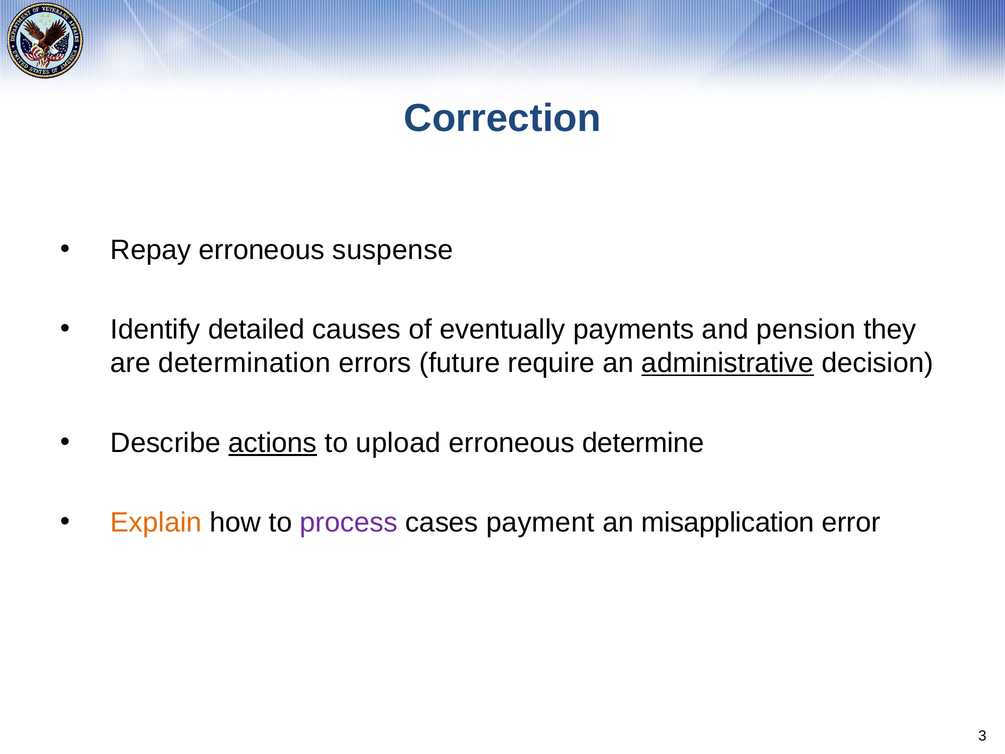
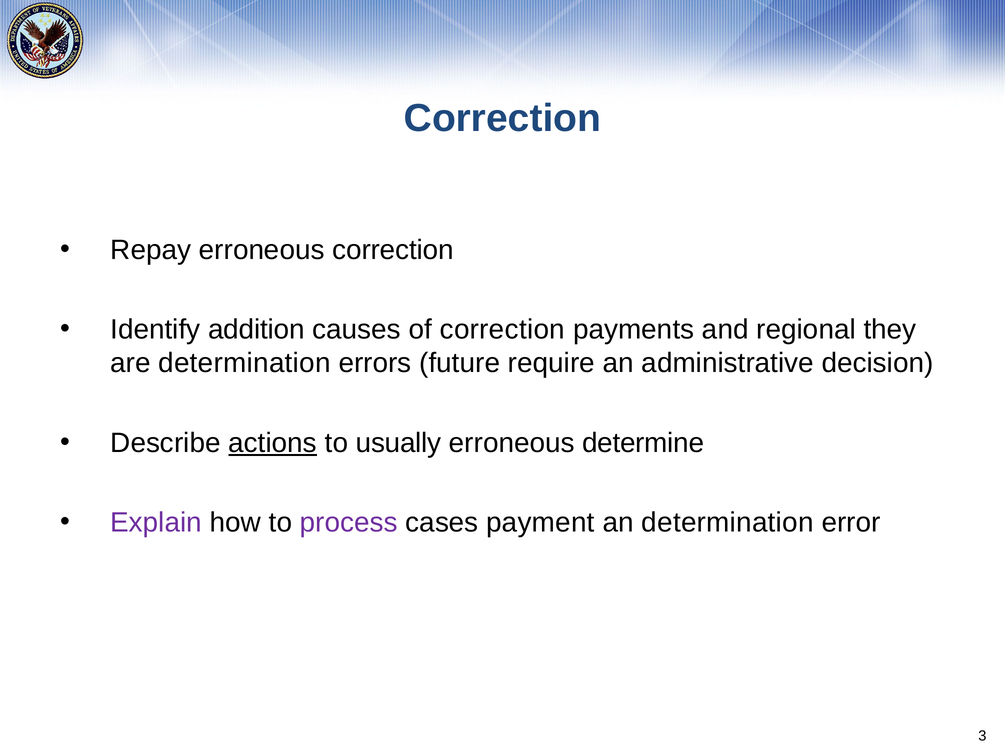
erroneous suspense: suspense -> correction
detailed: detailed -> addition
of eventually: eventually -> correction
pension: pension -> regional
administrative underline: present -> none
upload: upload -> usually
Explain colour: orange -> purple
an misapplication: misapplication -> determination
